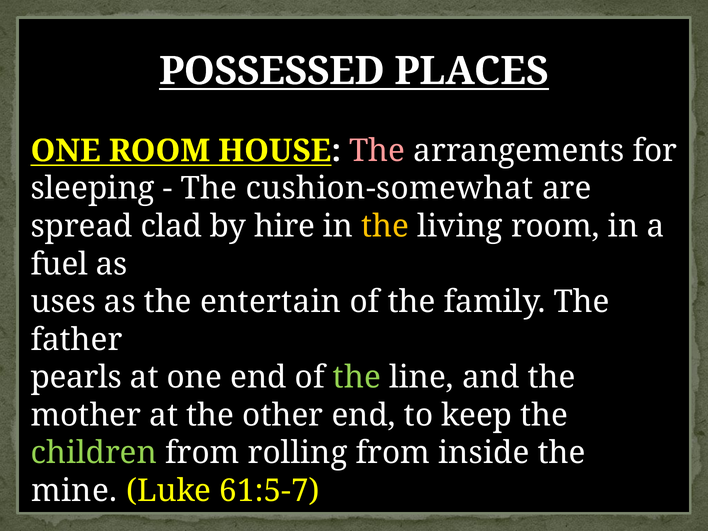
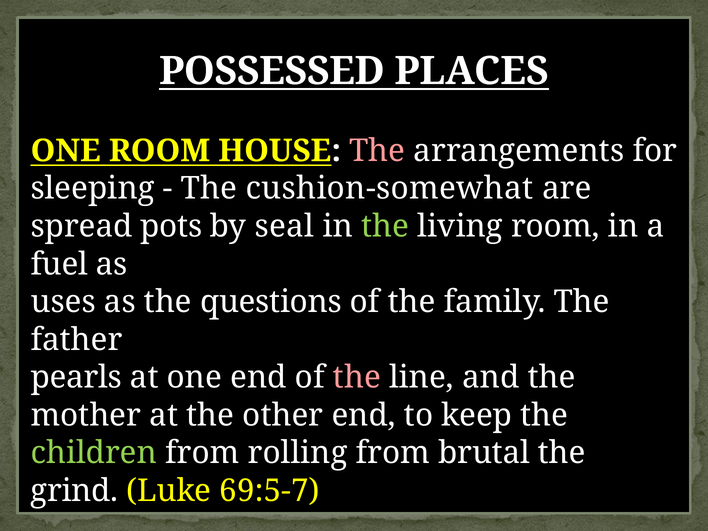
clad: clad -> pots
hire: hire -> seal
the at (385, 226) colour: yellow -> light green
entertain: entertain -> questions
the at (357, 377) colour: light green -> pink
inside: inside -> brutal
mine: mine -> grind
61:5-7: 61:5-7 -> 69:5-7
